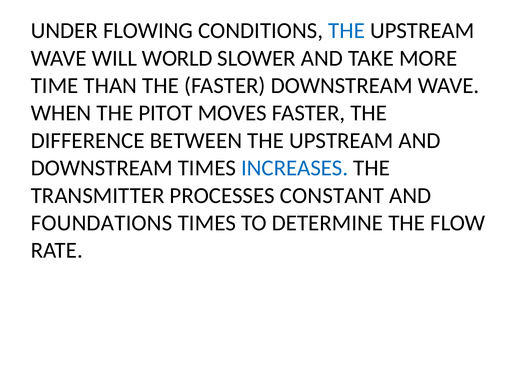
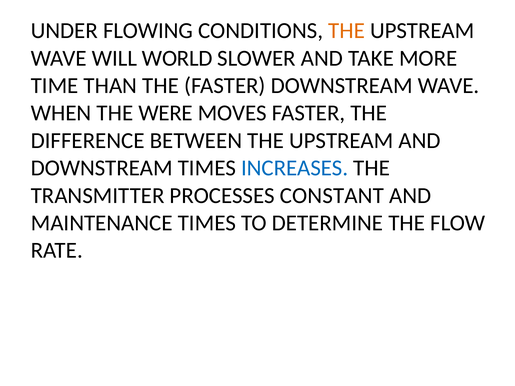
THE at (347, 31) colour: blue -> orange
PITOT: PITOT -> WERE
FOUNDATIONS: FOUNDATIONS -> MAINTENANCE
